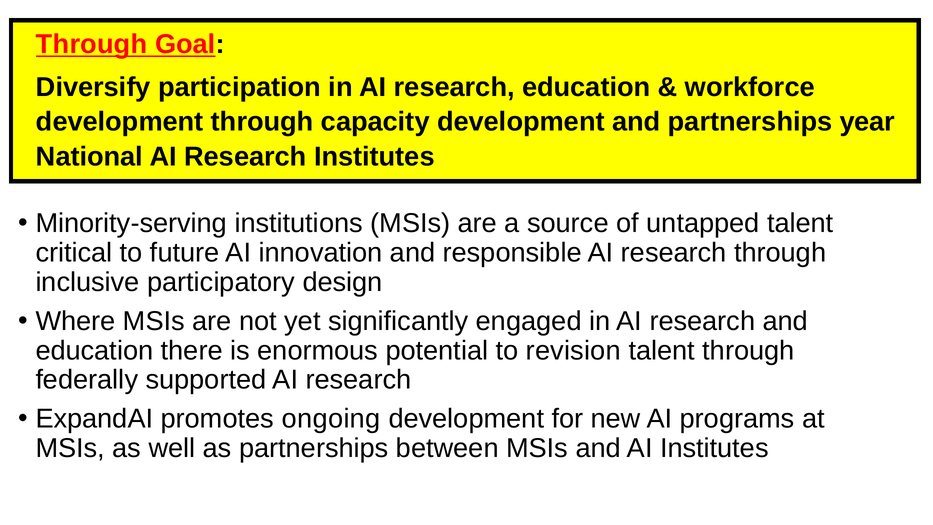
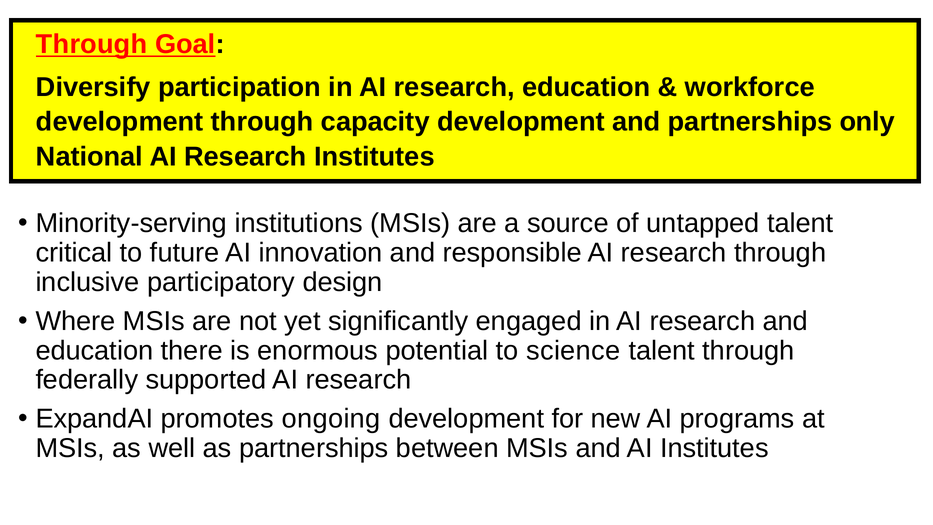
year: year -> only
revision: revision -> science
